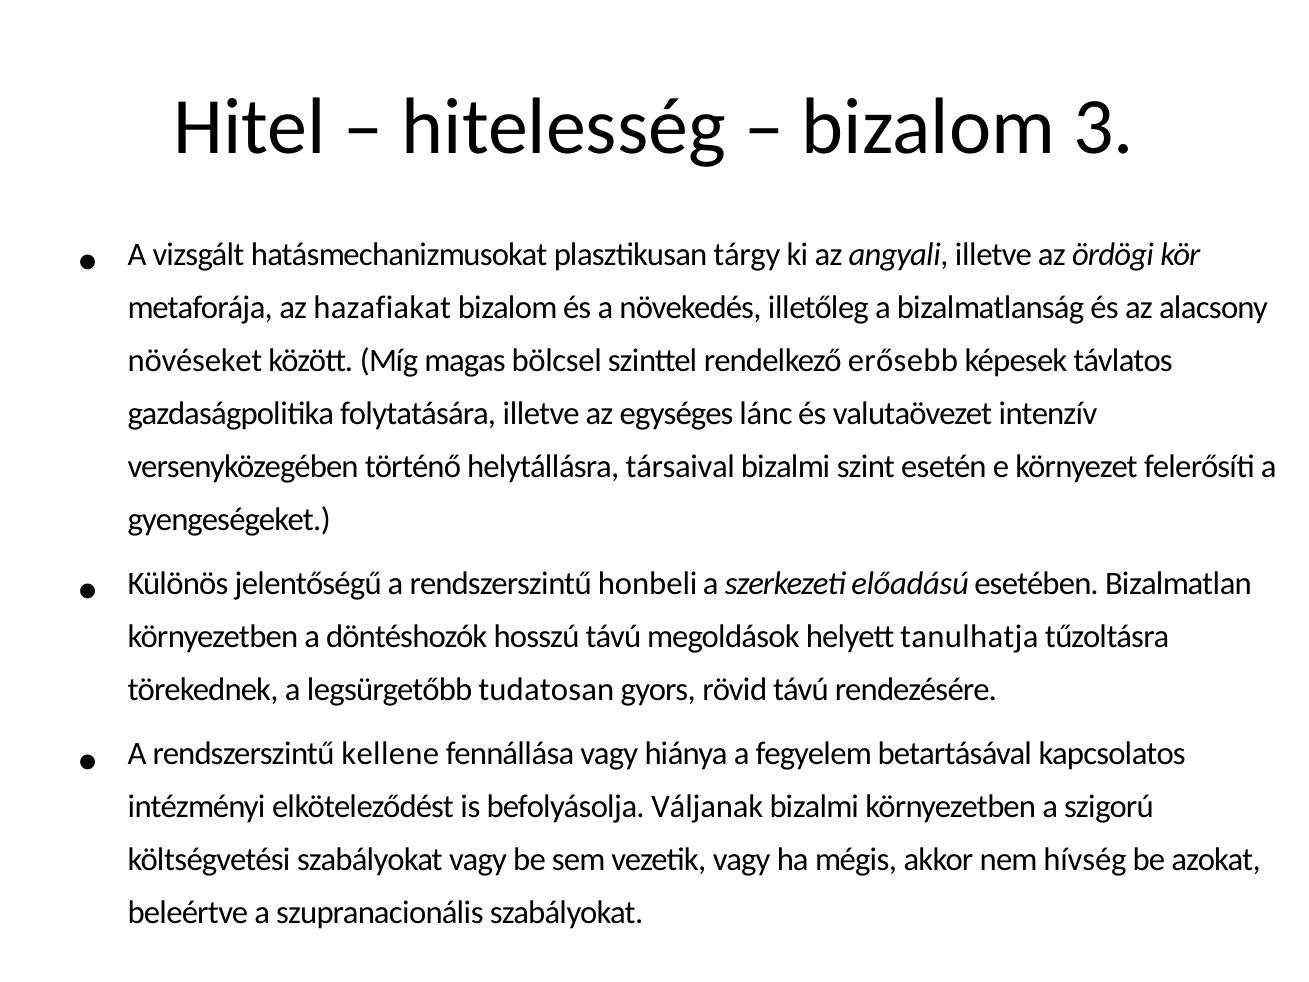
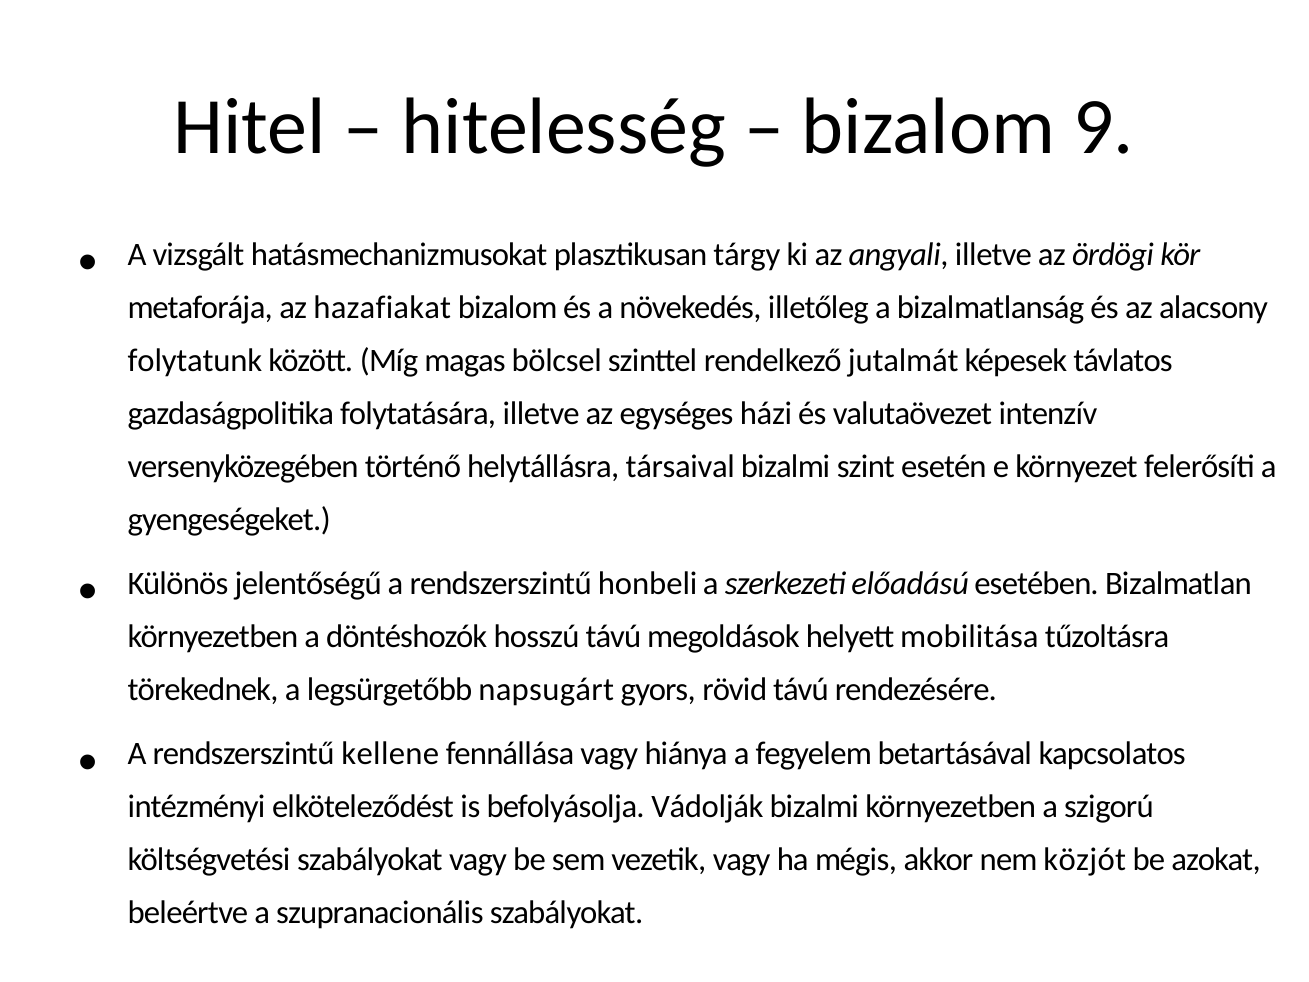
3: 3 -> 9
növéseket: növéseket -> folytatunk
erősebb: erősebb -> jutalmát
lánc: lánc -> házi
tanulhatja: tanulhatja -> mobilitása
tudatosan: tudatosan -> napsugárt
Váljanak: Váljanak -> Vádolják
hívség: hívség -> közjót
